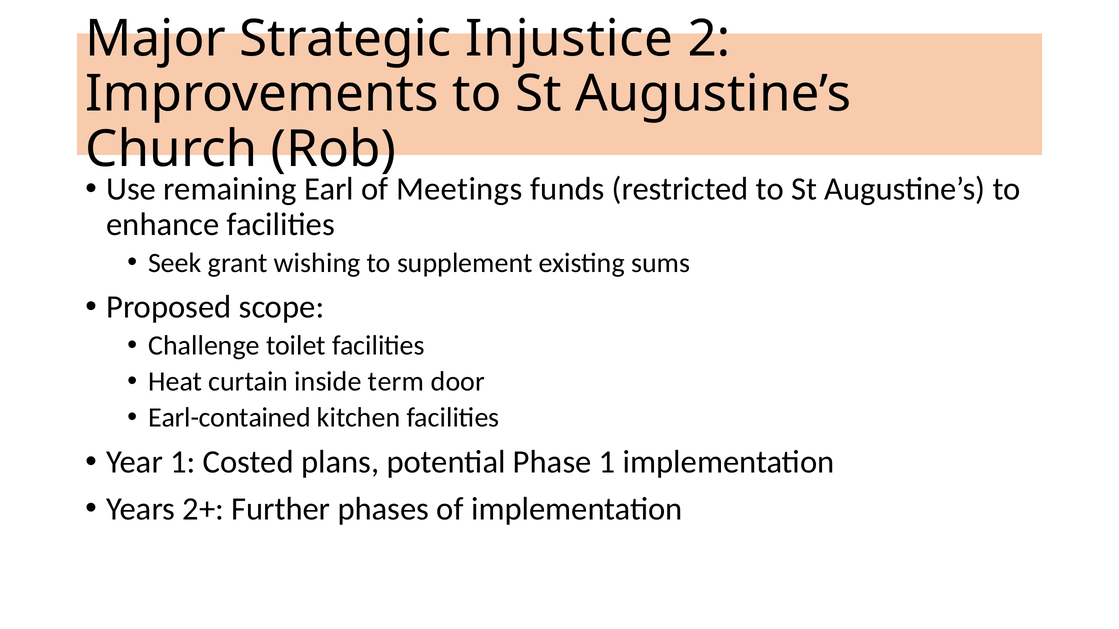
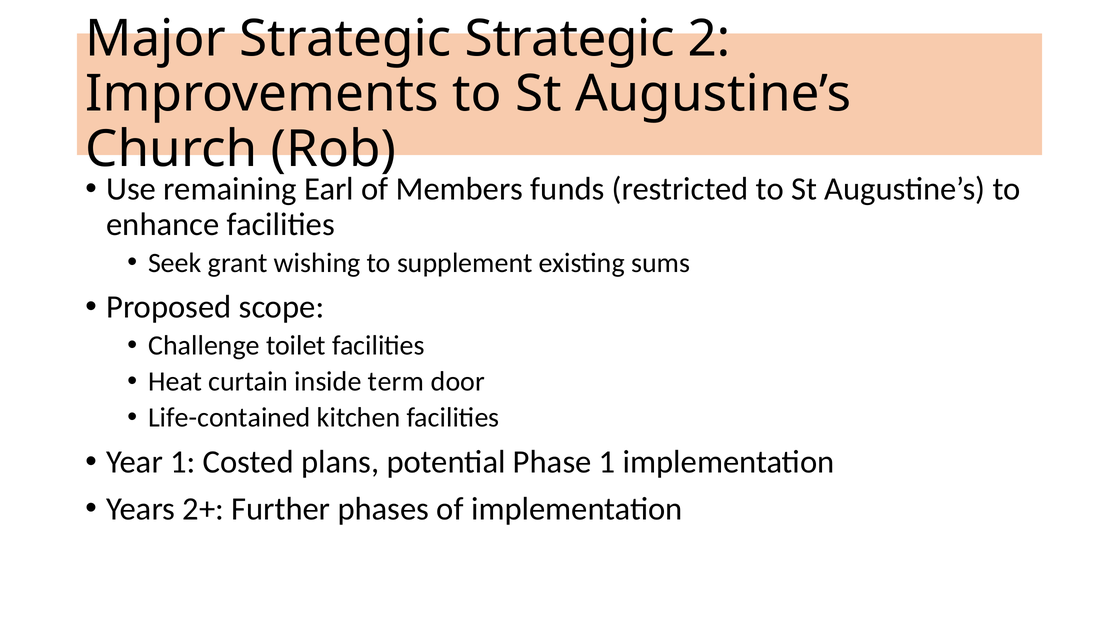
Strategic Injustice: Injustice -> Strategic
Meetings: Meetings -> Members
Earl-contained: Earl-contained -> Life-contained
